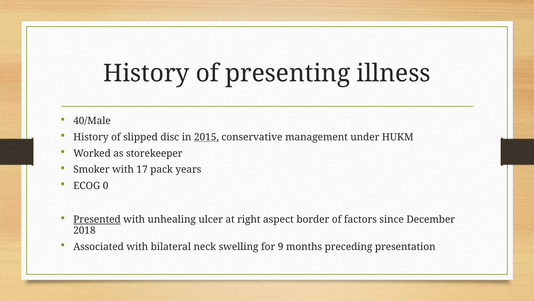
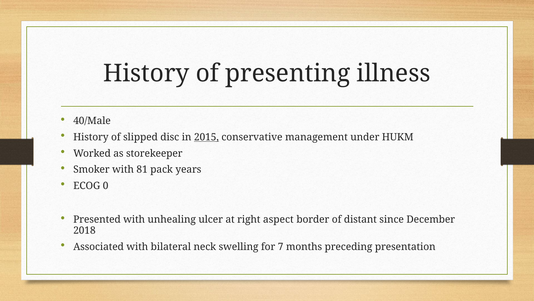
17: 17 -> 81
Presented underline: present -> none
factors: factors -> distant
9: 9 -> 7
